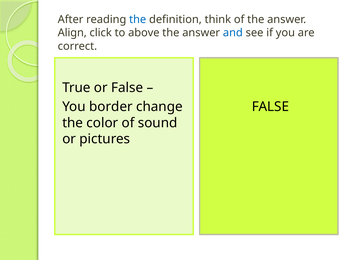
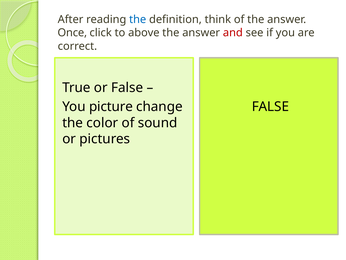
Align: Align -> Once
and colour: blue -> red
border: border -> picture
